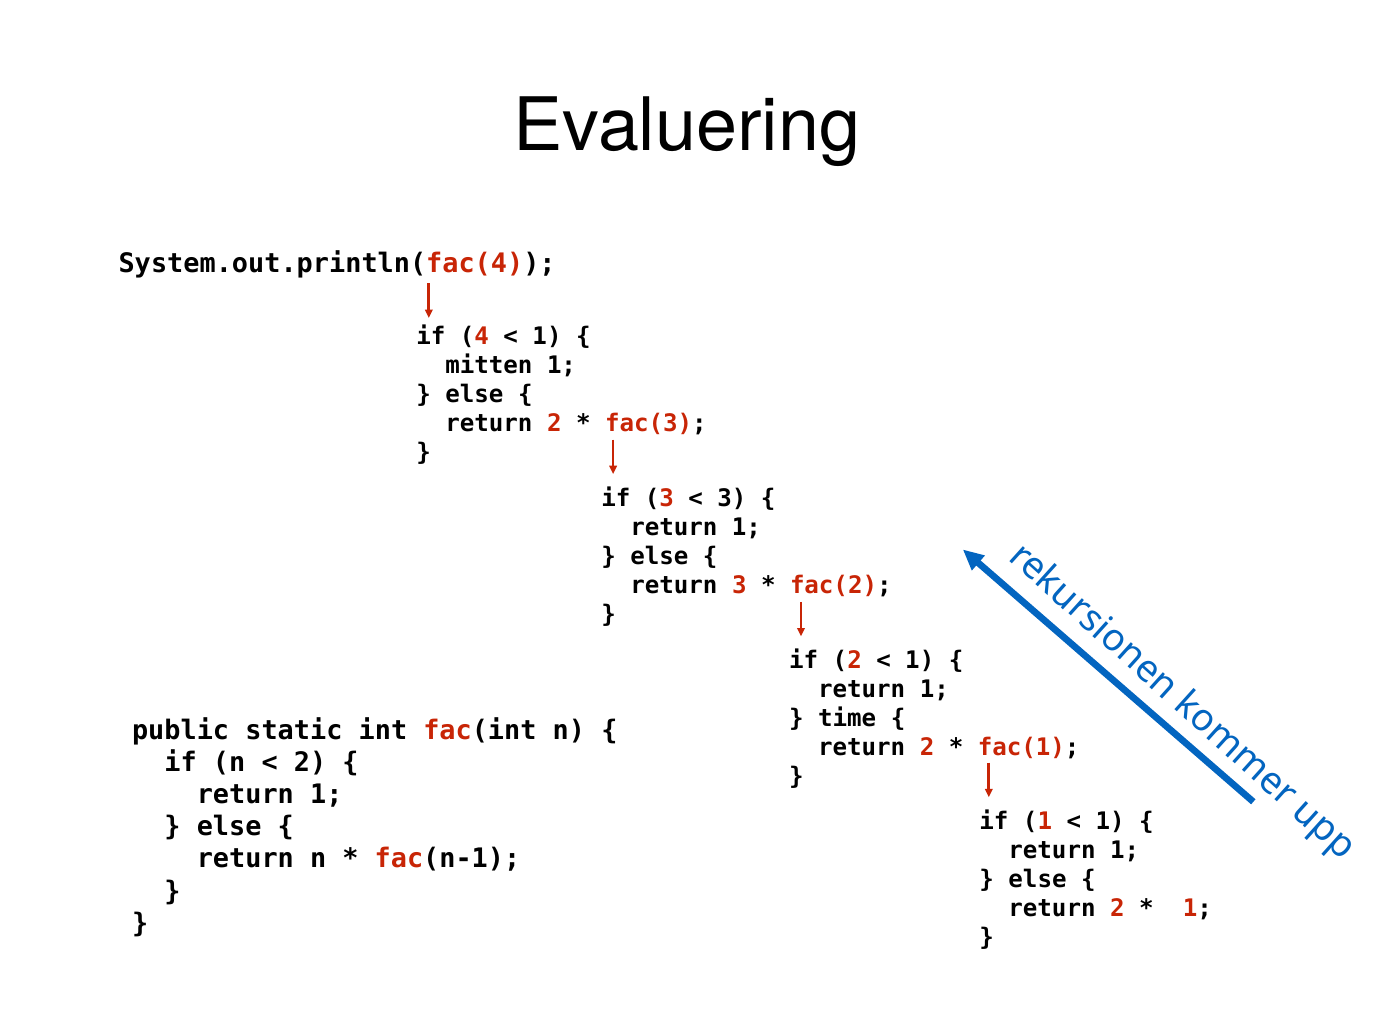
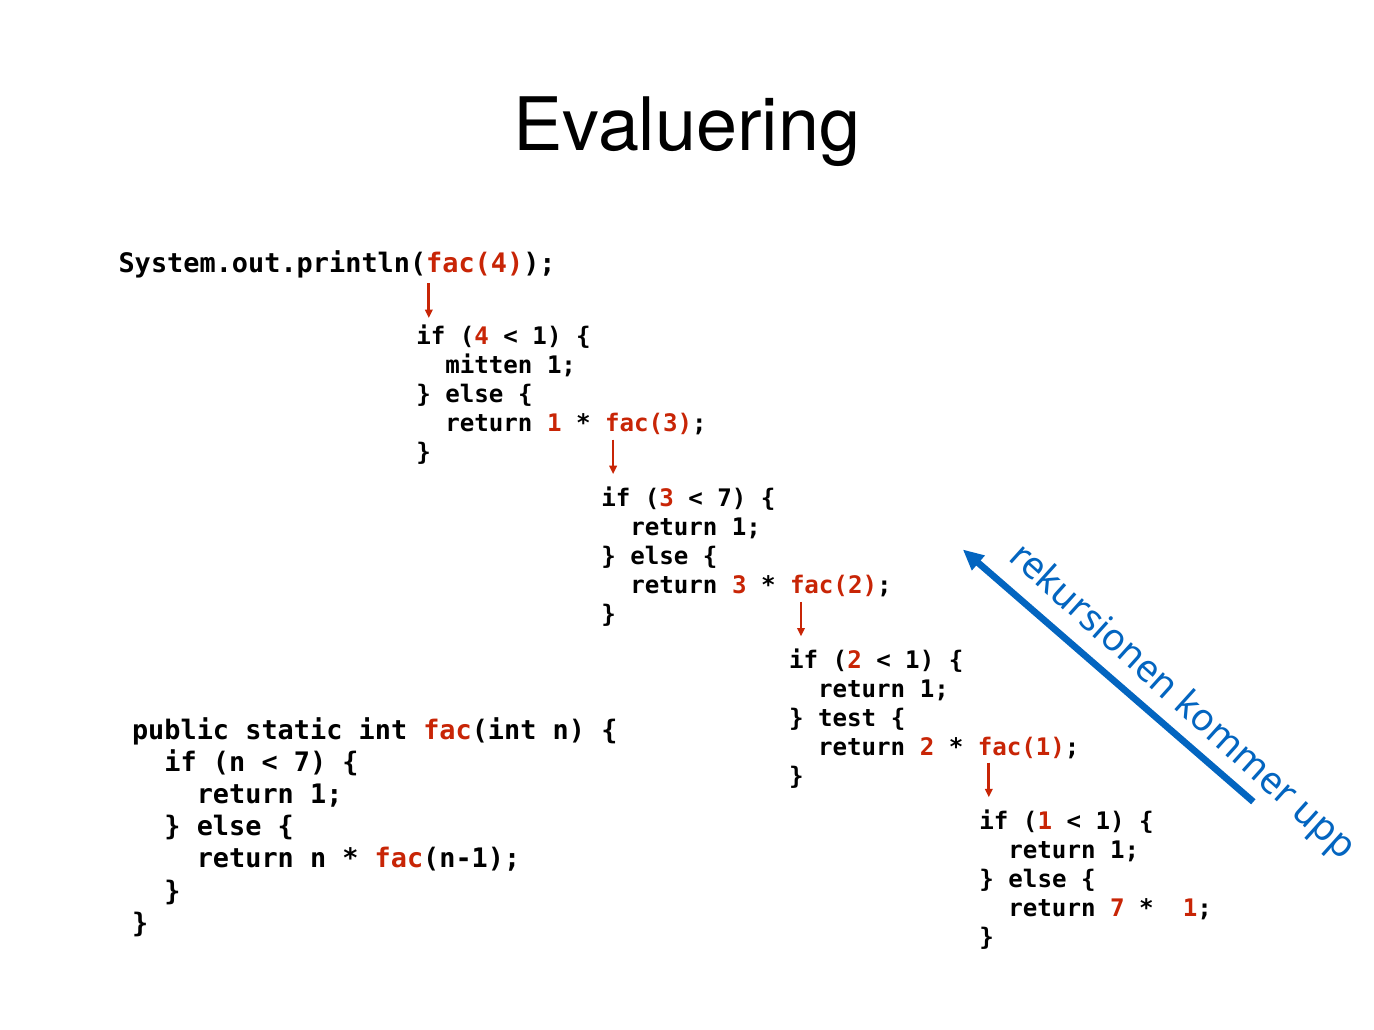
2 at (554, 424): 2 -> 1
3 at (732, 499): 3 -> 7
time: time -> test
2 at (310, 763): 2 -> 7
2 at (1117, 909): 2 -> 7
